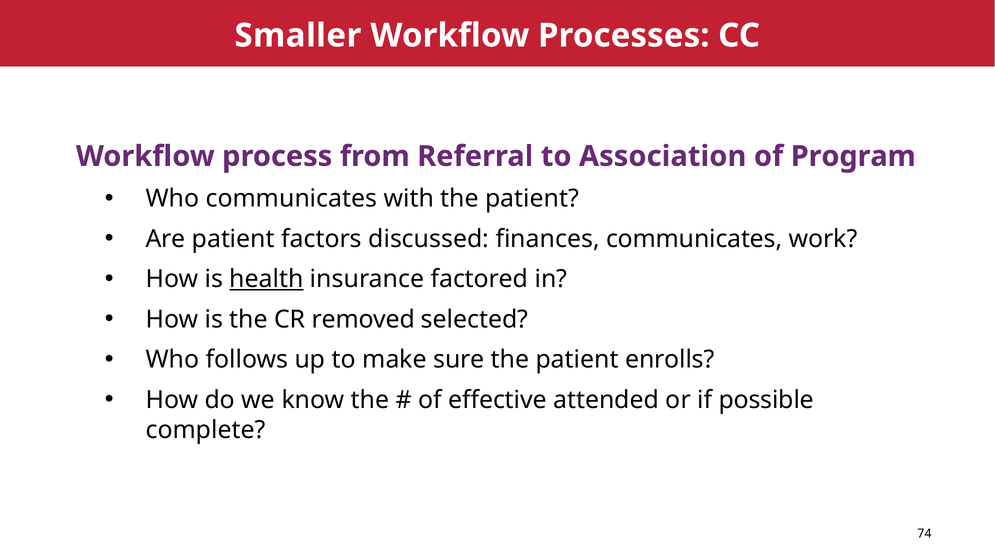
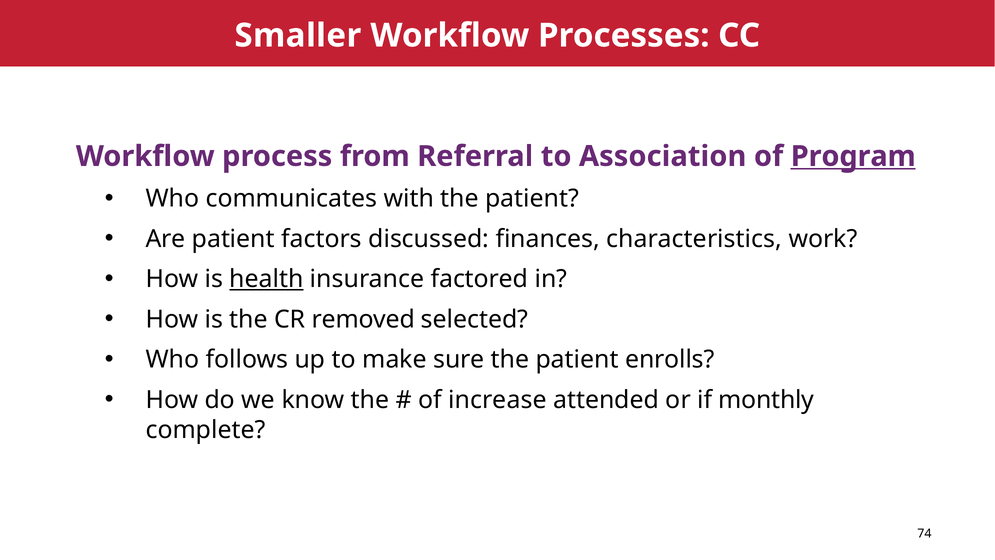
Program underline: none -> present
finances communicates: communicates -> characteristics
effective: effective -> increase
possible: possible -> monthly
